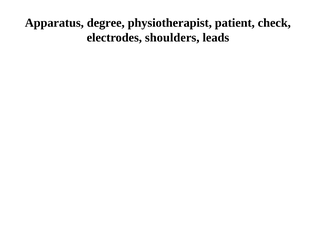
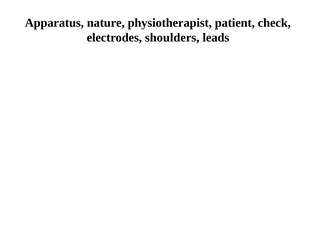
degree: degree -> nature
